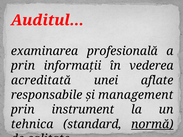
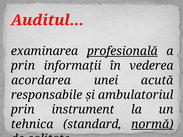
profesională underline: none -> present
acreditată: acreditată -> acordarea
aflate: aflate -> acută
management: management -> ambulatoriul
